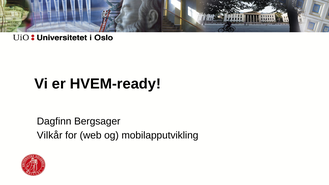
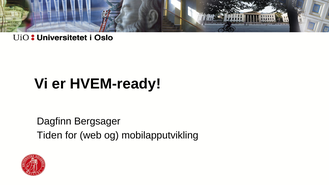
Vilkår: Vilkår -> Tiden
